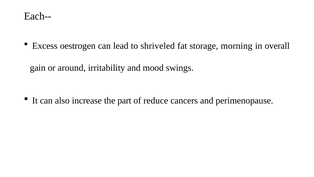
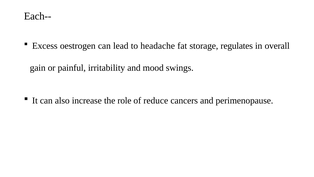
shriveled: shriveled -> headache
morning: morning -> regulates
around: around -> painful
part: part -> role
